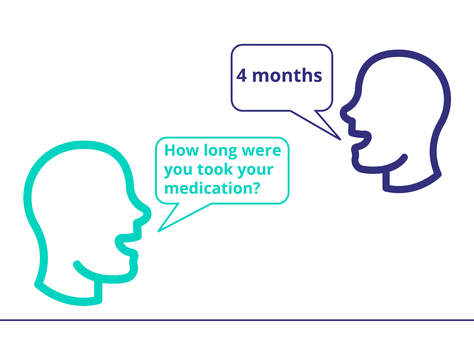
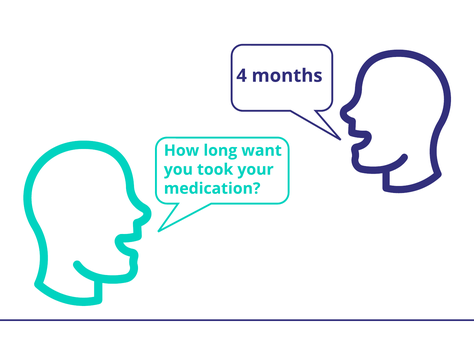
were: were -> want
